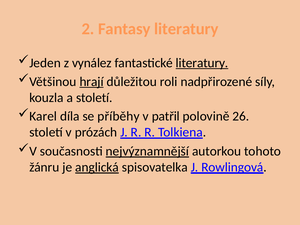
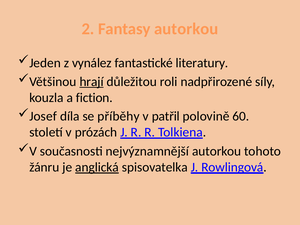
Fantasy literatury: literatury -> autorkou
literatury at (202, 63) underline: present -> none
a století: století -> fiction
Karel: Karel -> Josef
26: 26 -> 60
nejvýznamnější underline: present -> none
